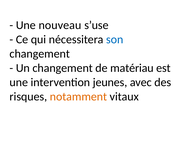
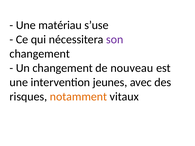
nouveau: nouveau -> matériau
son colour: blue -> purple
matériau: matériau -> nouveau
